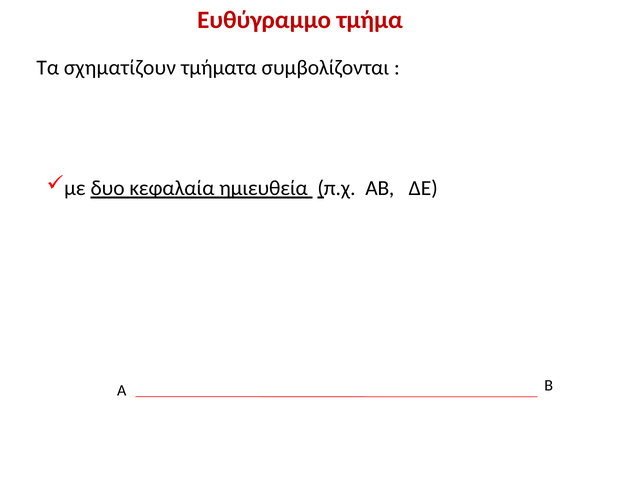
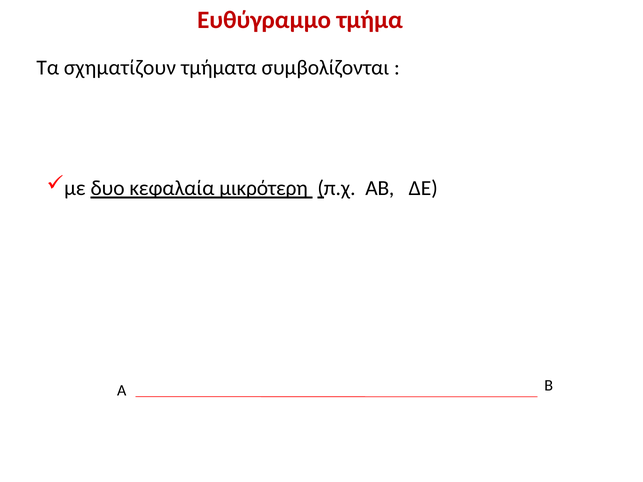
ημιευθεία: ημιευθεία -> μικρότερη
